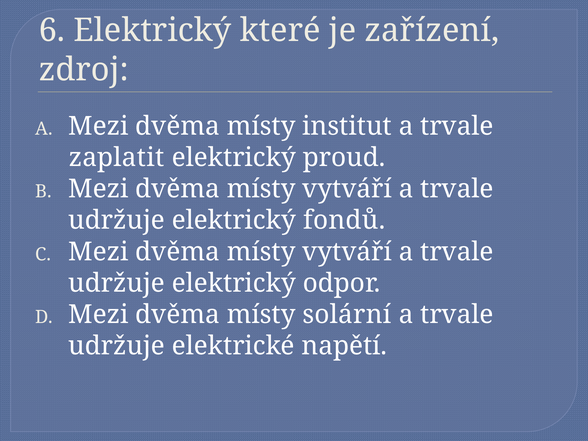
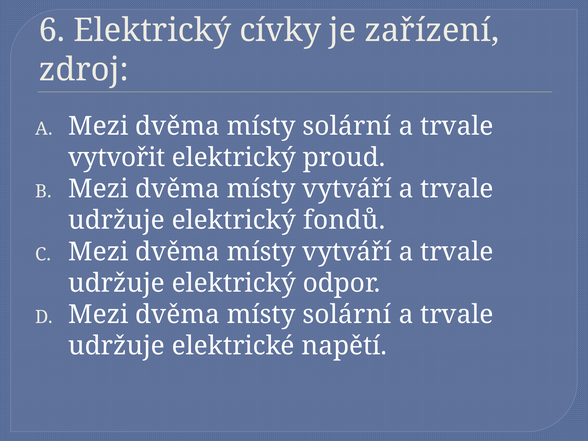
které: které -> cívky
institut at (347, 126): institut -> solární
zaplatit: zaplatit -> vytvořit
